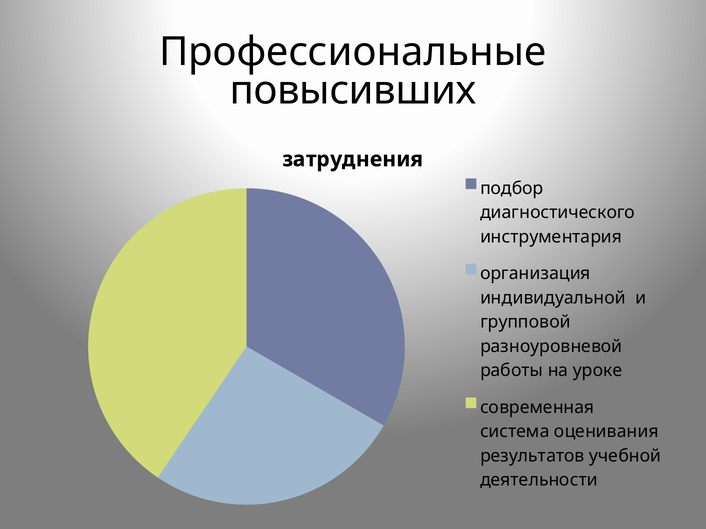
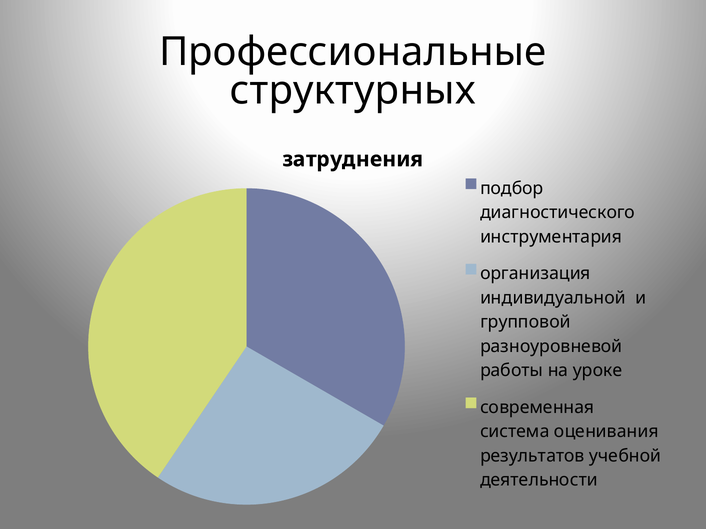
повысивших: повысивших -> структурных
